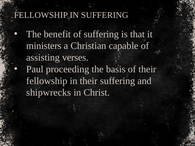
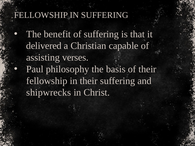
ministers: ministers -> delivered
proceeding: proceeding -> philosophy
